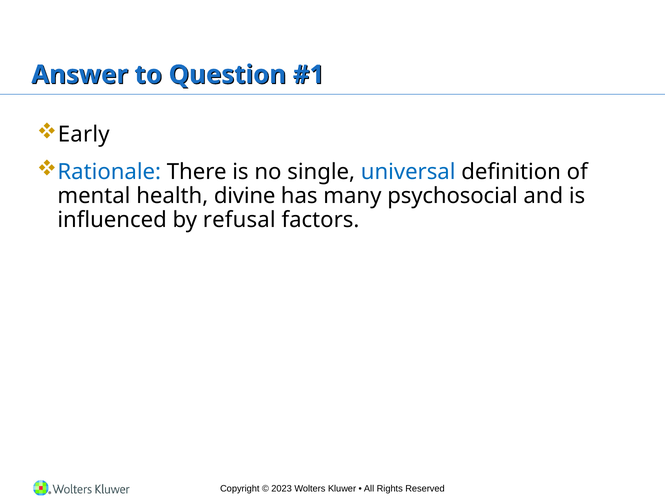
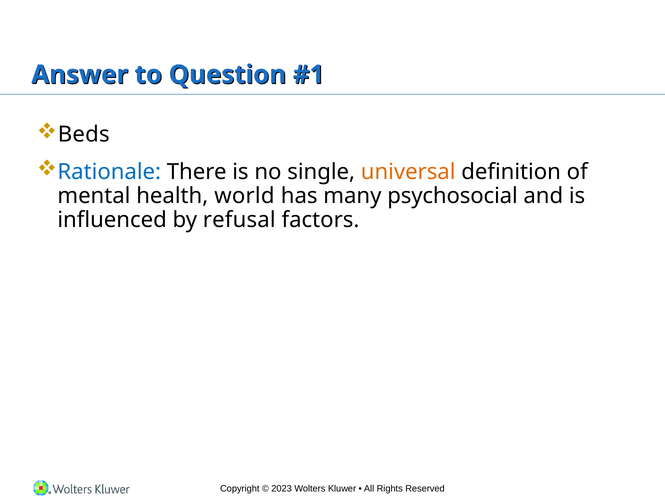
Early: Early -> Beds
universal colour: blue -> orange
divine: divine -> world
